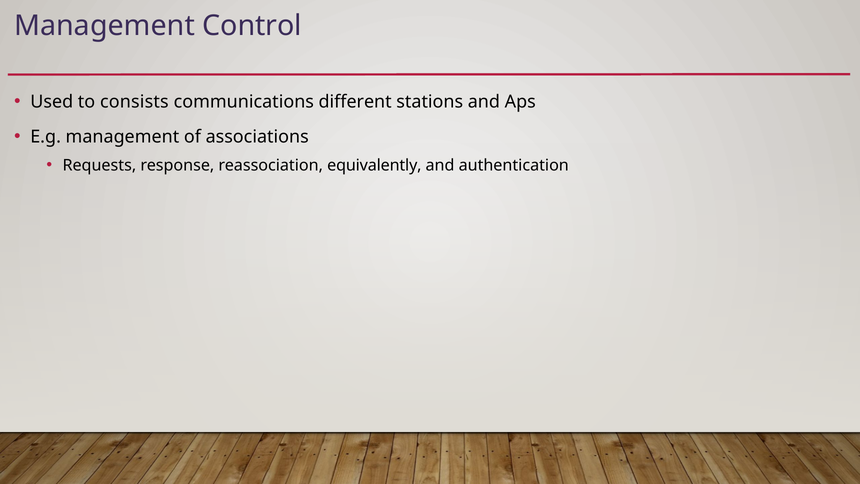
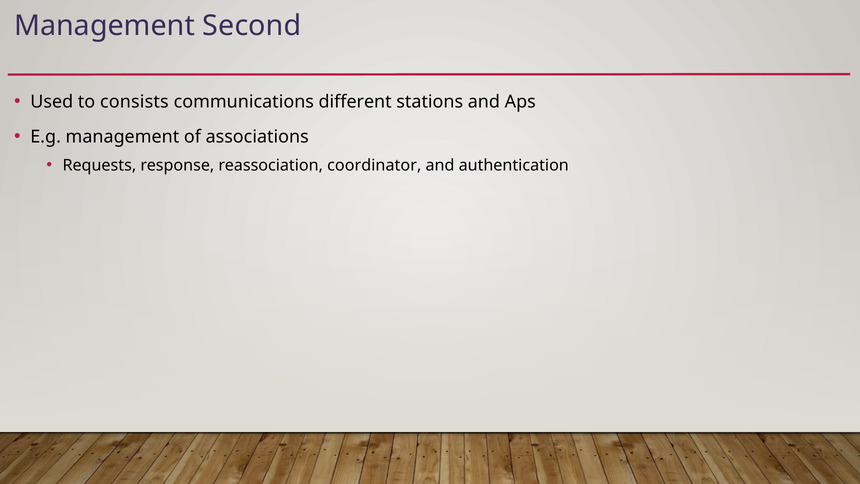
Control: Control -> Second
equivalently: equivalently -> coordinator
